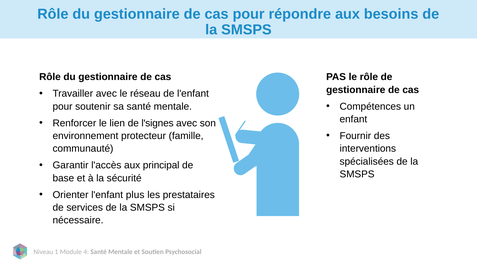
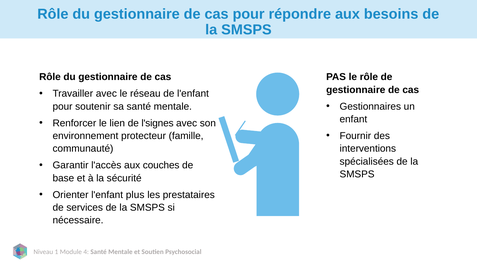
Compétences: Compétences -> Gestionnaires
principal: principal -> couches
